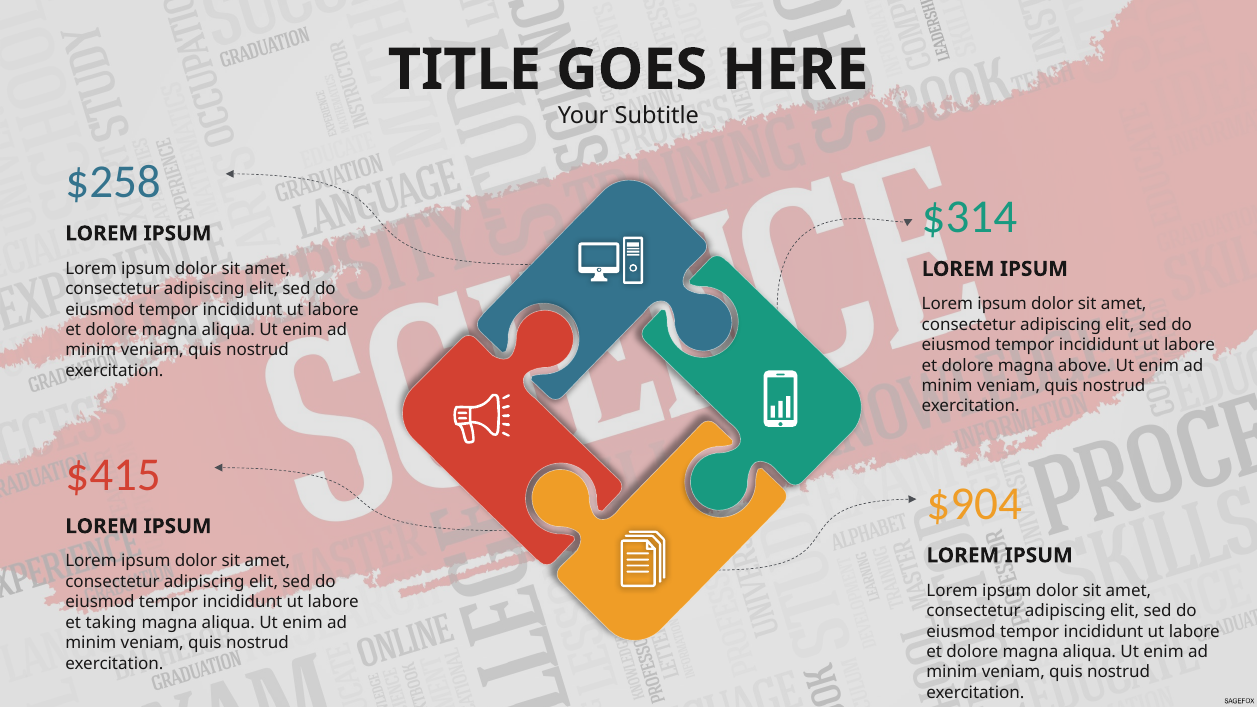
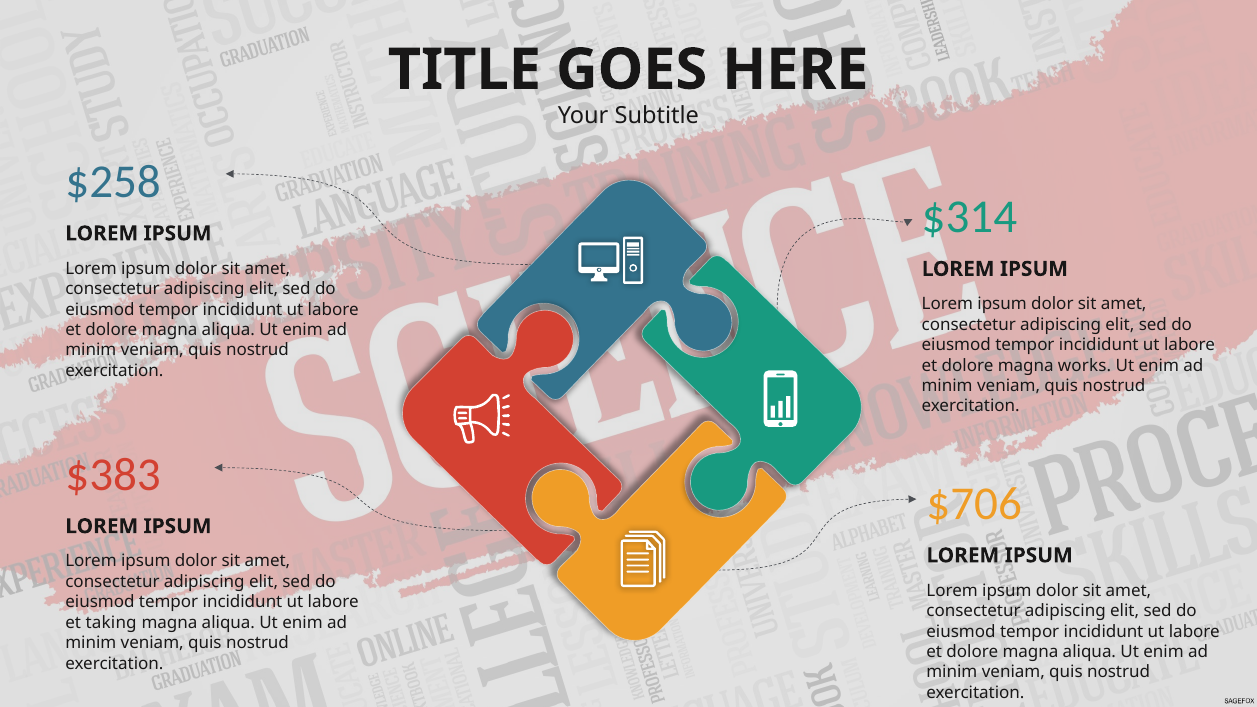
above: above -> works
$415: $415 -> $383
$904: $904 -> $706
